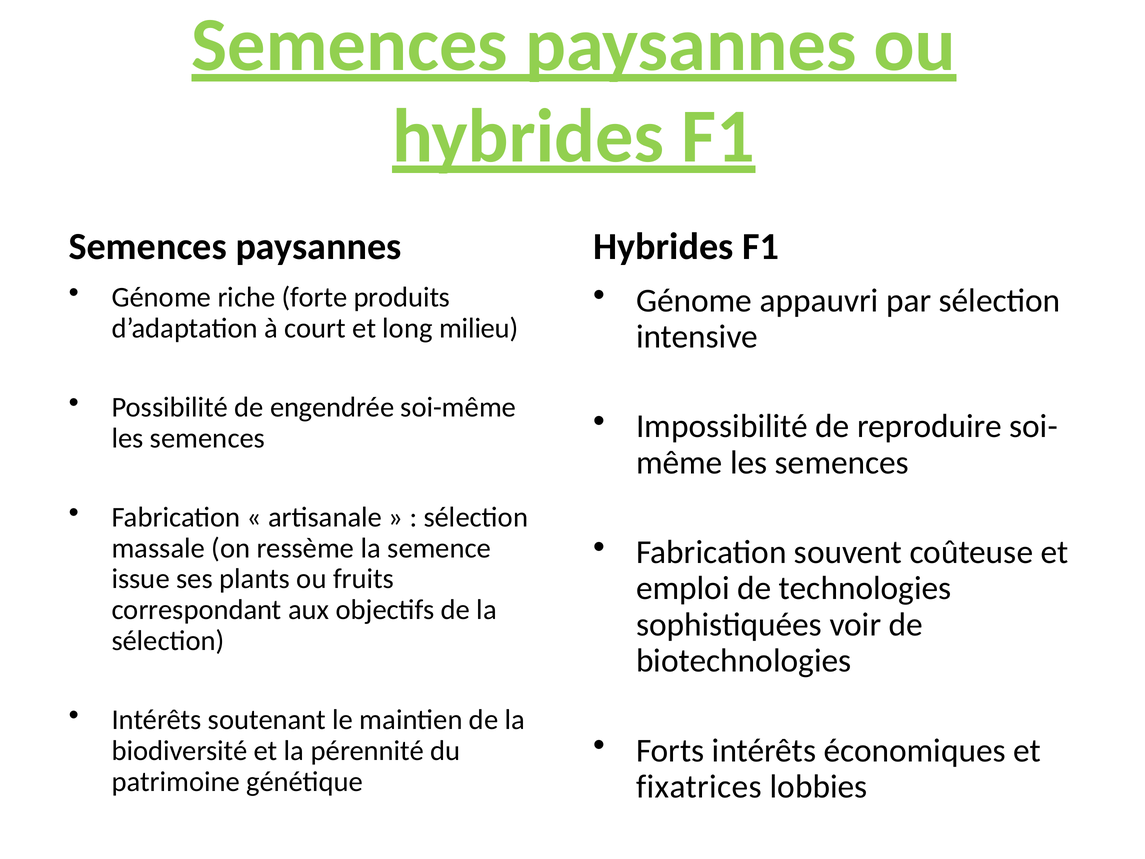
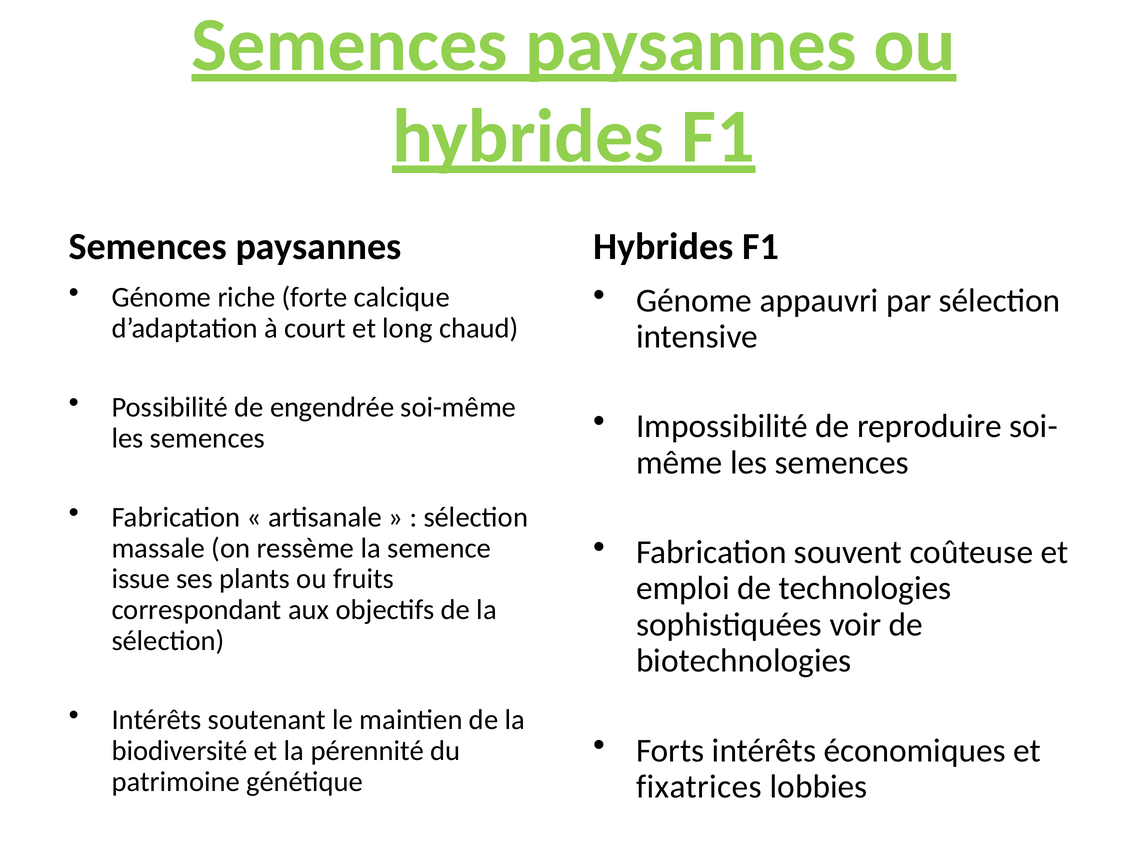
produits: produits -> calcique
milieu: milieu -> chaud
